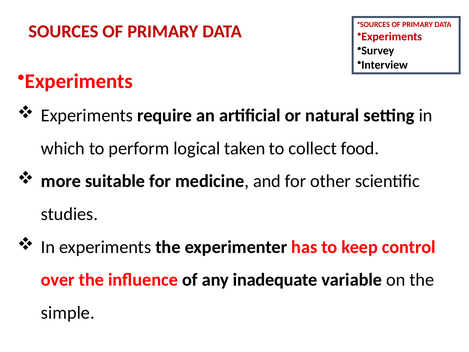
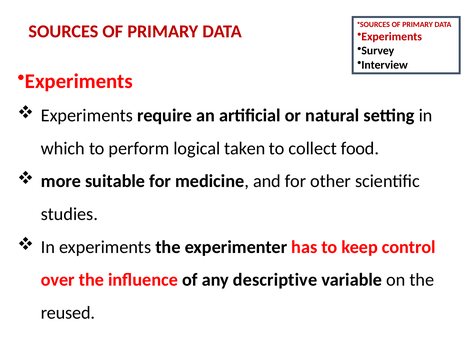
inadequate: inadequate -> descriptive
simple: simple -> reused
